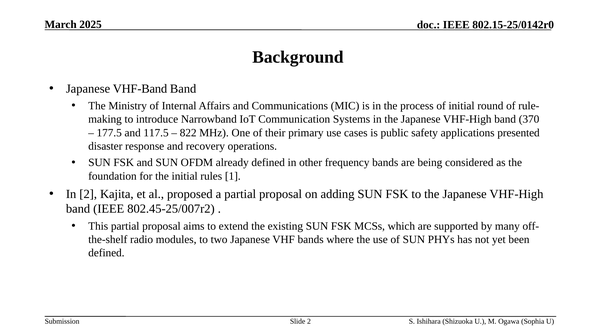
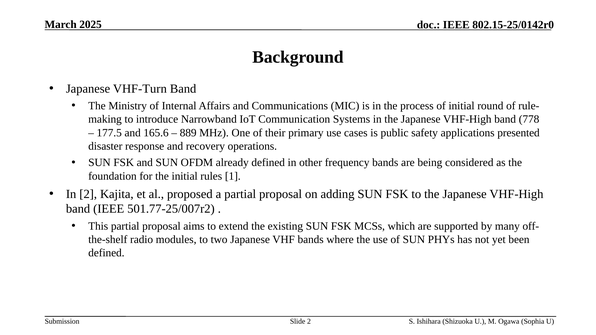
VHF-Band: VHF-Band -> VHF-Turn
370: 370 -> 778
117.5: 117.5 -> 165.6
822: 822 -> 889
802.45-25/007r2: 802.45-25/007r2 -> 501.77-25/007r2
